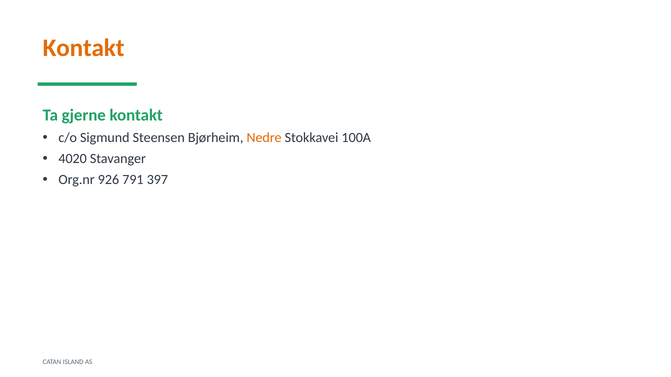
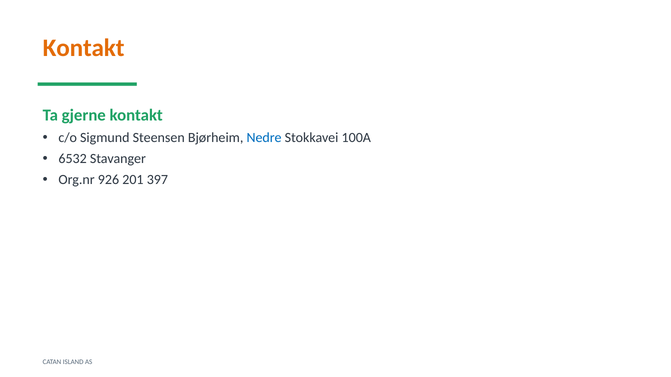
Nedre colour: orange -> blue
4020: 4020 -> 6532
791: 791 -> 201
